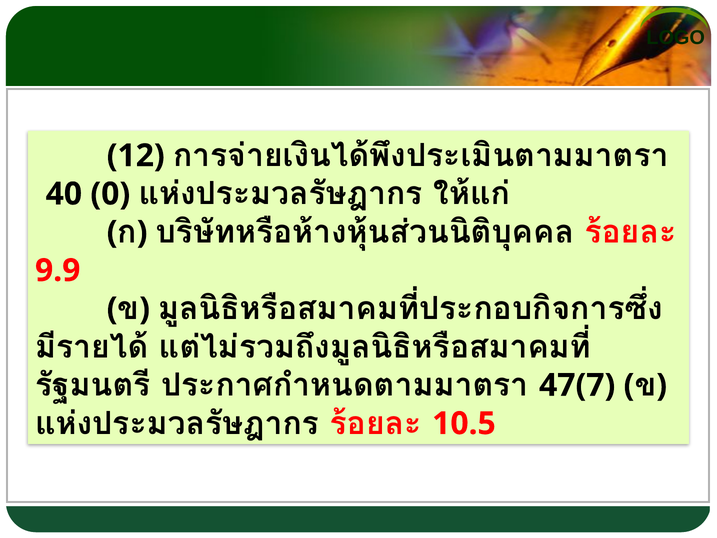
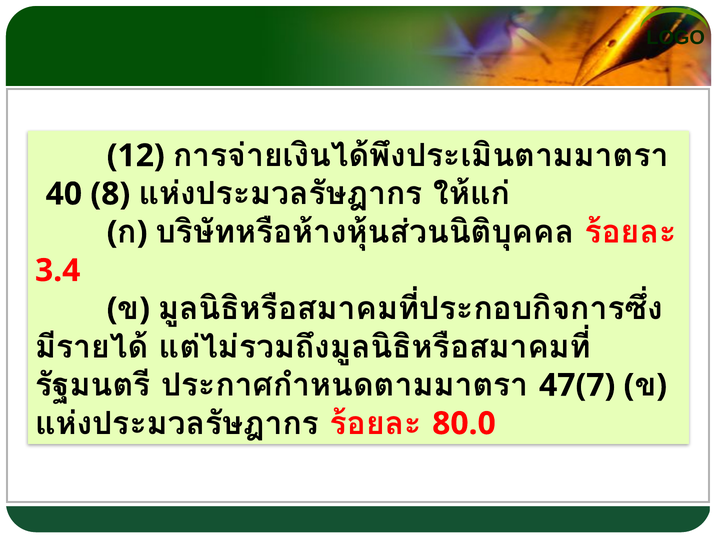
0: 0 -> 8
9.9: 9.9 -> 3.4
10.5: 10.5 -> 80.0
